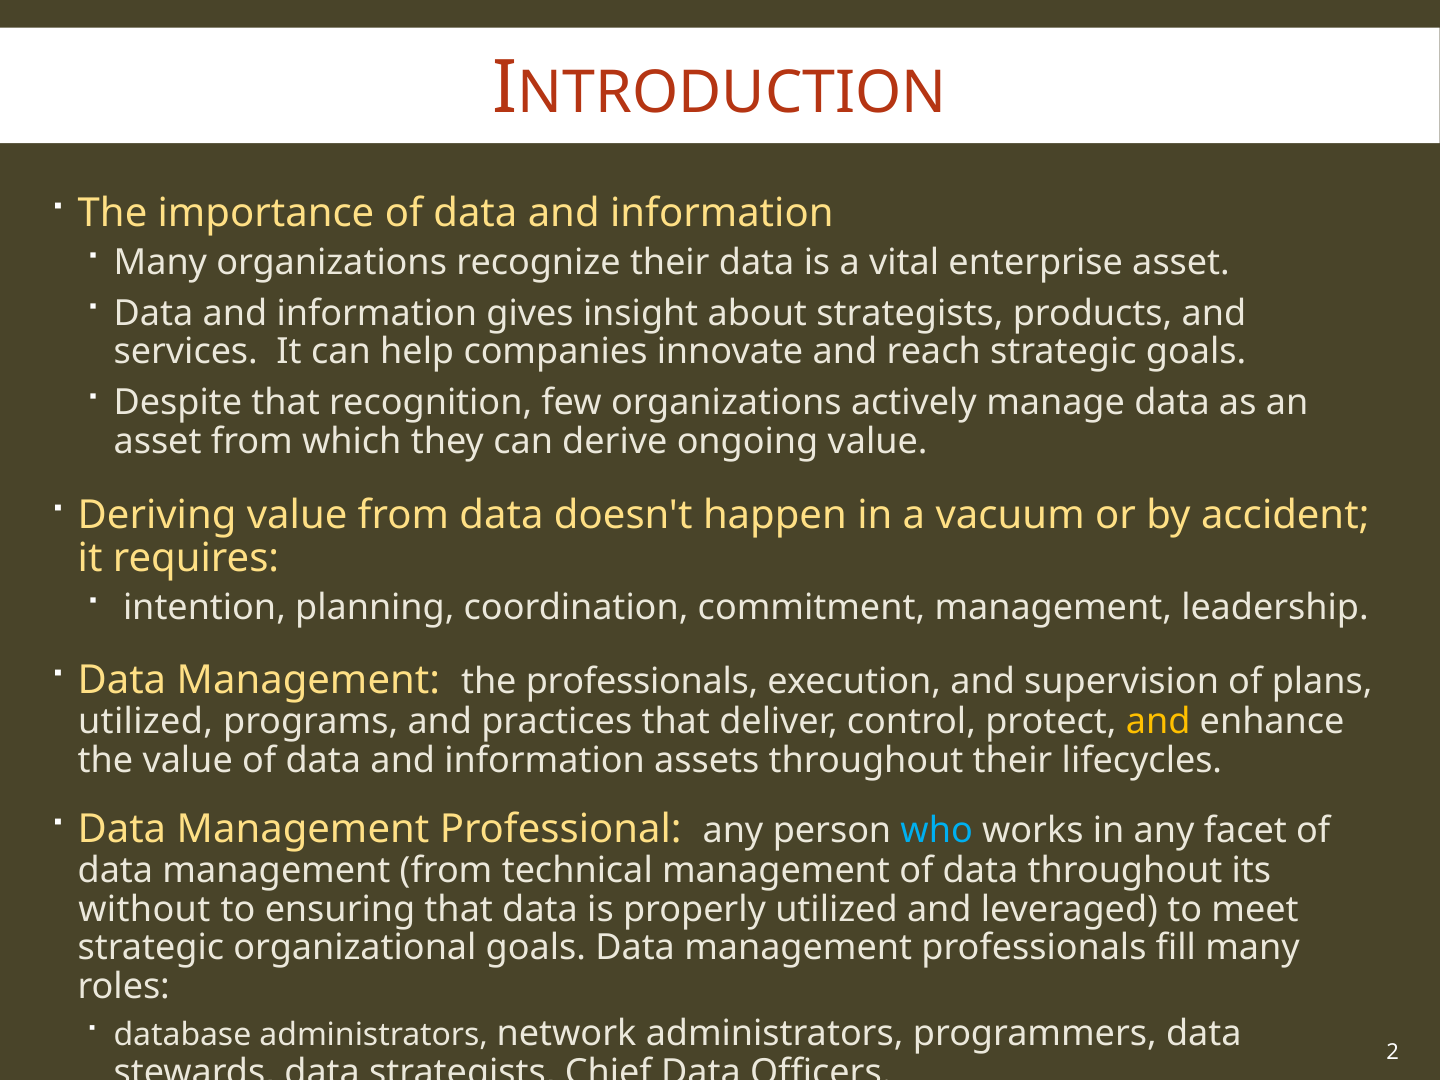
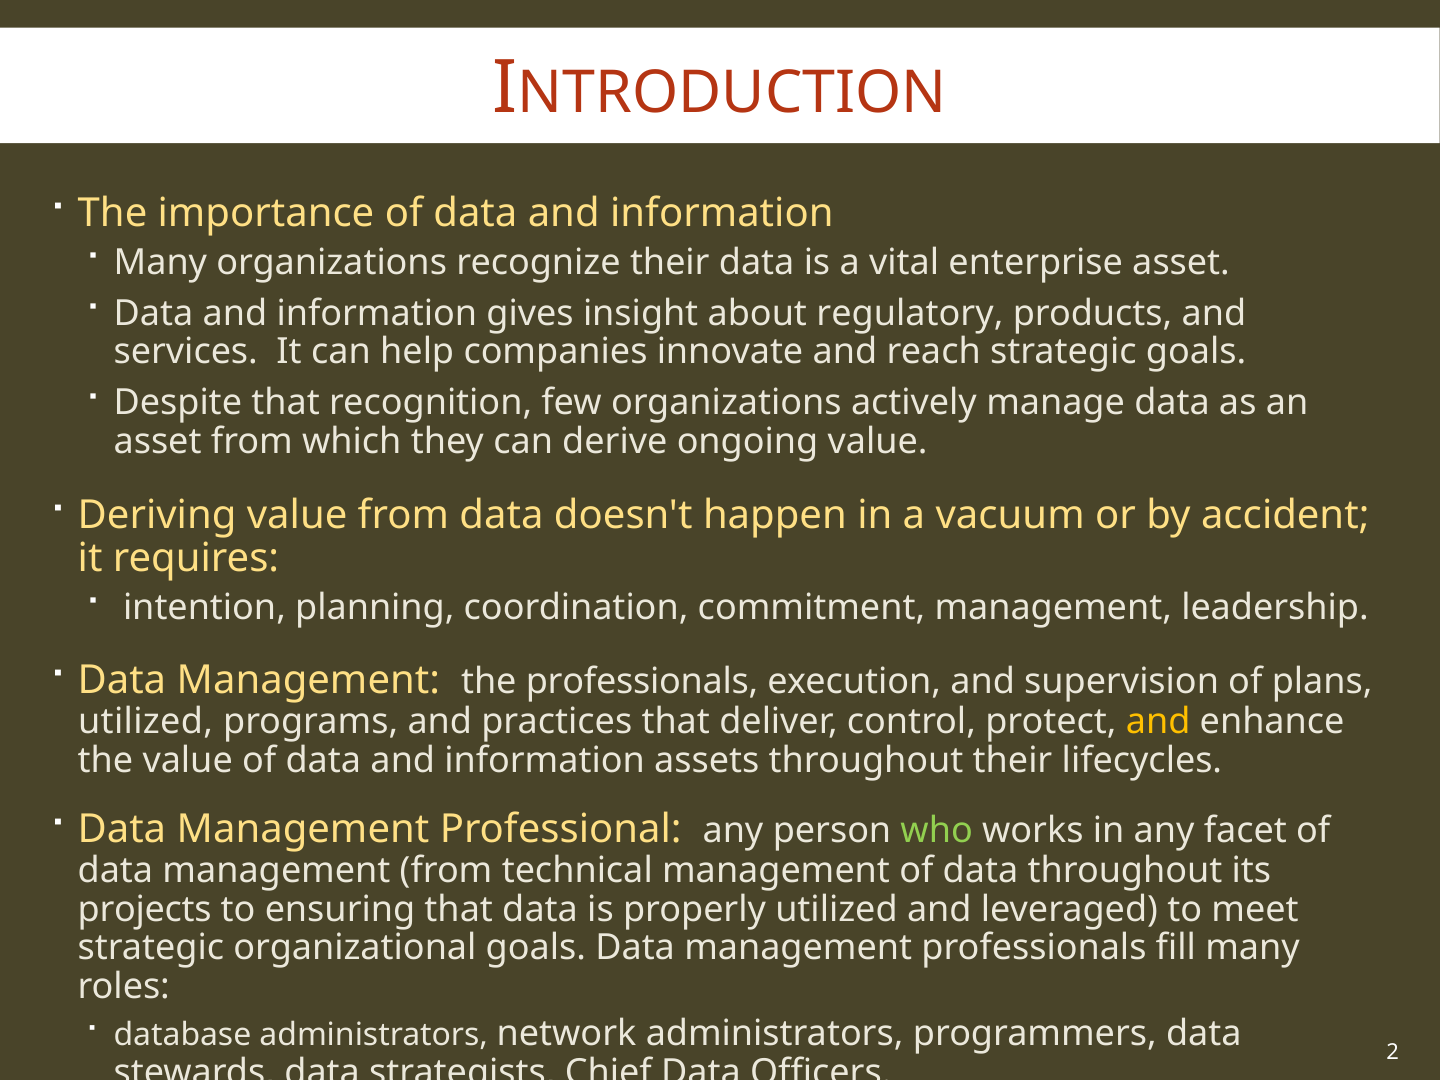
about strategists: strategists -> regulatory
who colour: light blue -> light green
without: without -> projects
